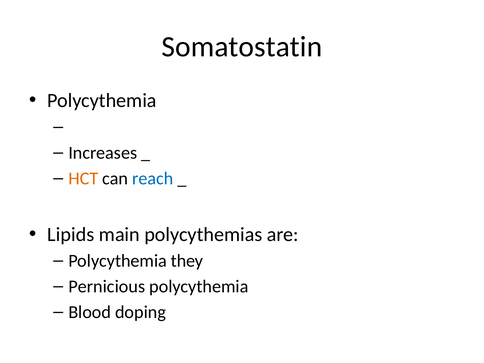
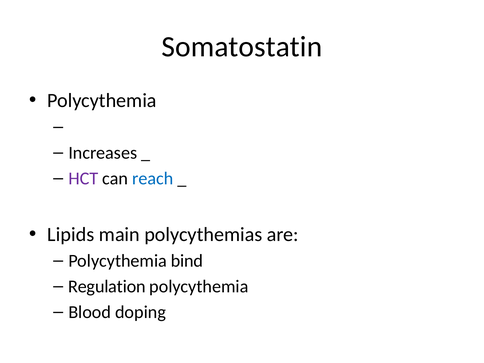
HCT colour: orange -> purple
they: they -> bind
Pernicious: Pernicious -> Regulation
